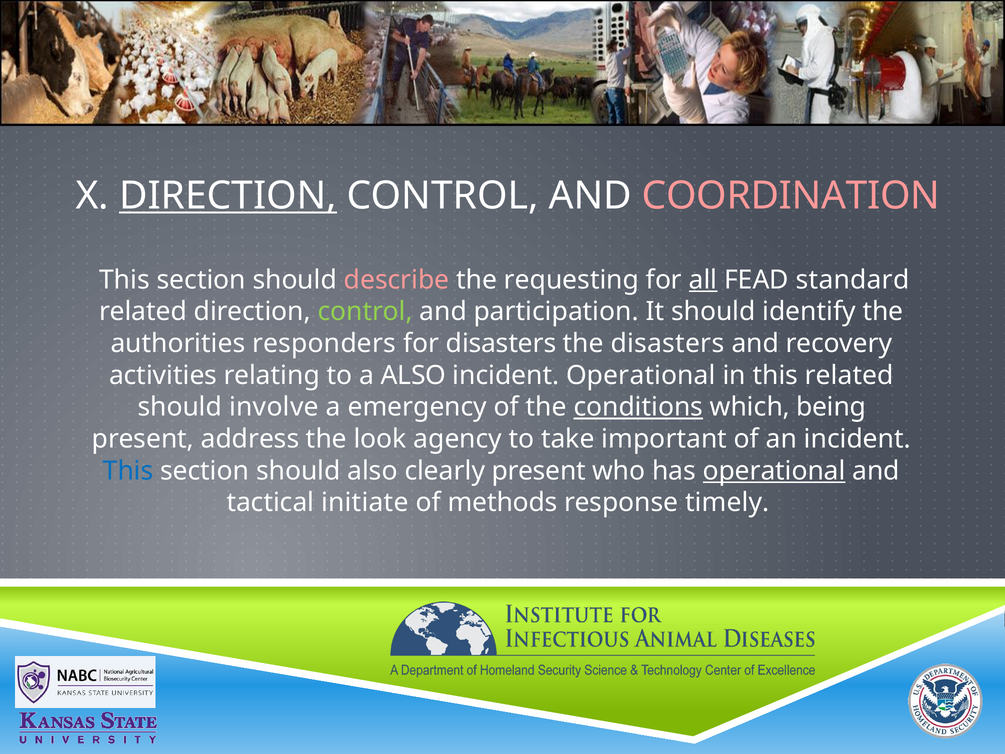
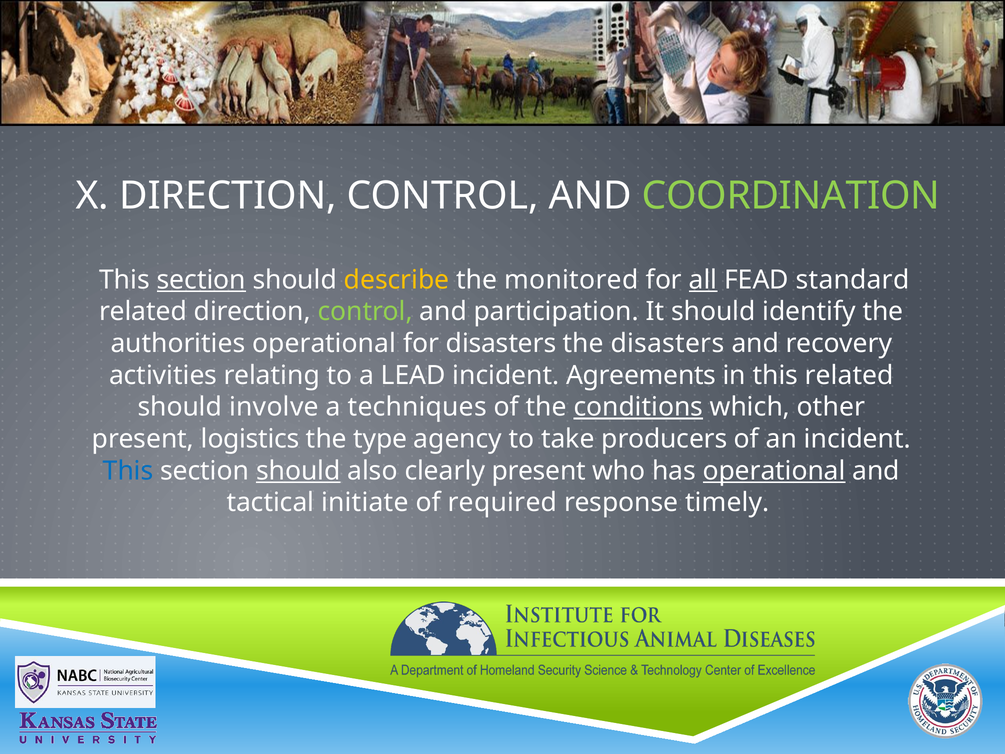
DIRECTION at (228, 196) underline: present -> none
COORDINATION colour: pink -> light green
section at (201, 280) underline: none -> present
describe colour: pink -> yellow
requesting: requesting -> monitored
authorities responders: responders -> operational
a ALSO: ALSO -> LEAD
incident Operational: Operational -> Agreements
emergency: emergency -> techniques
being: being -> other
address: address -> logistics
look: look -> type
important: important -> producers
should at (298, 471) underline: none -> present
methods: methods -> required
